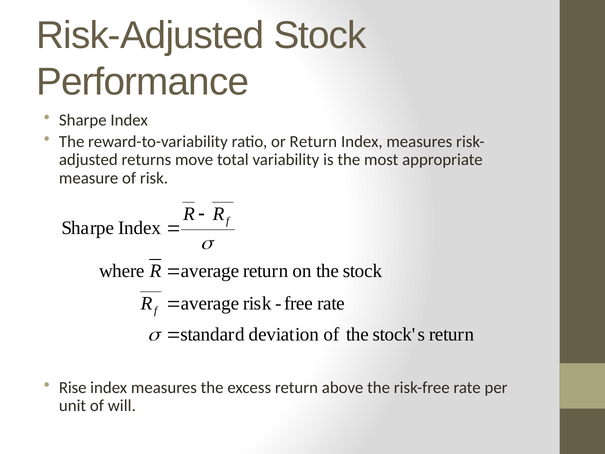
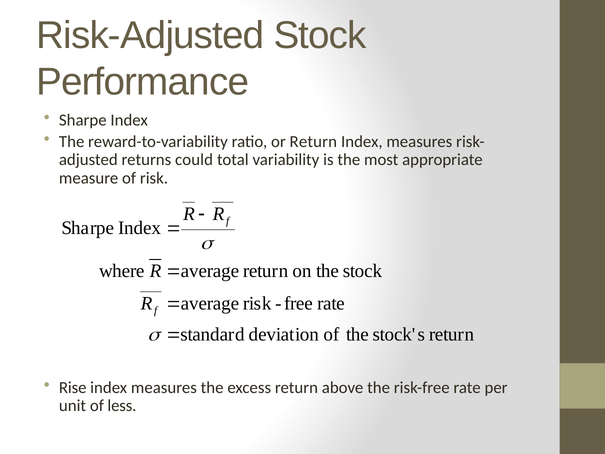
move: move -> could
will: will -> less
